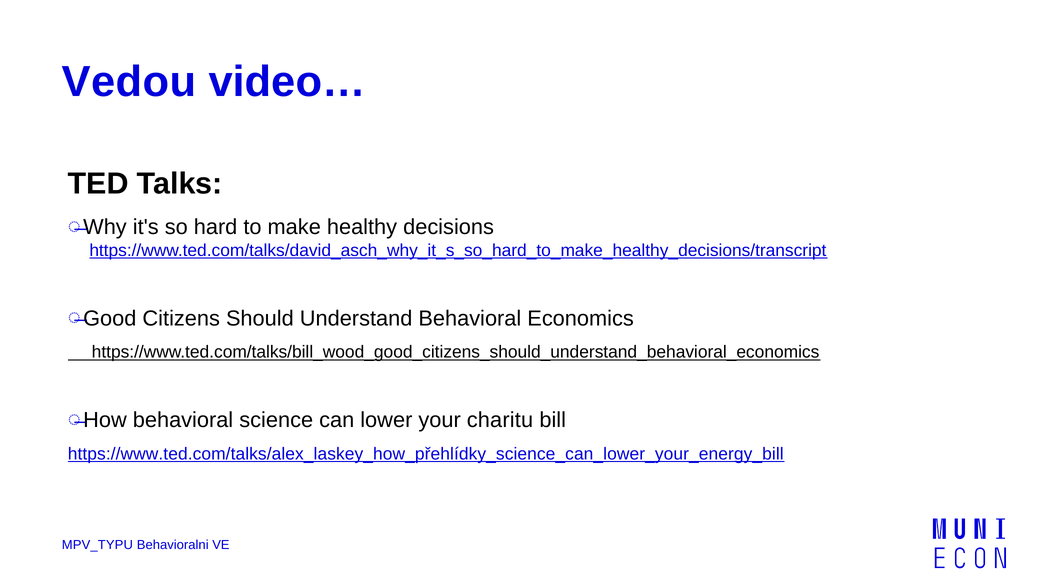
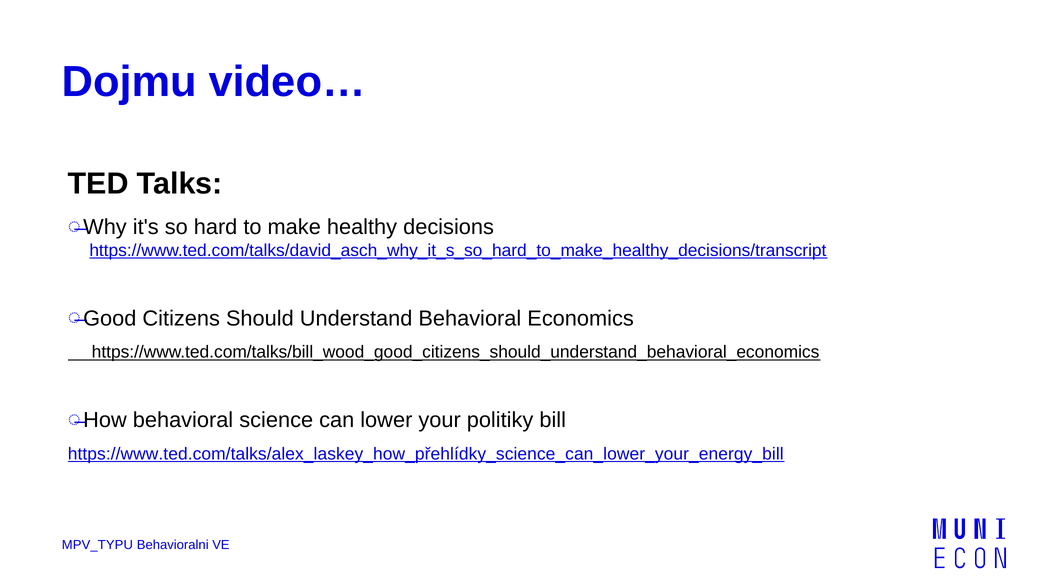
Vedou: Vedou -> Dojmu
charitu: charitu -> politiky
